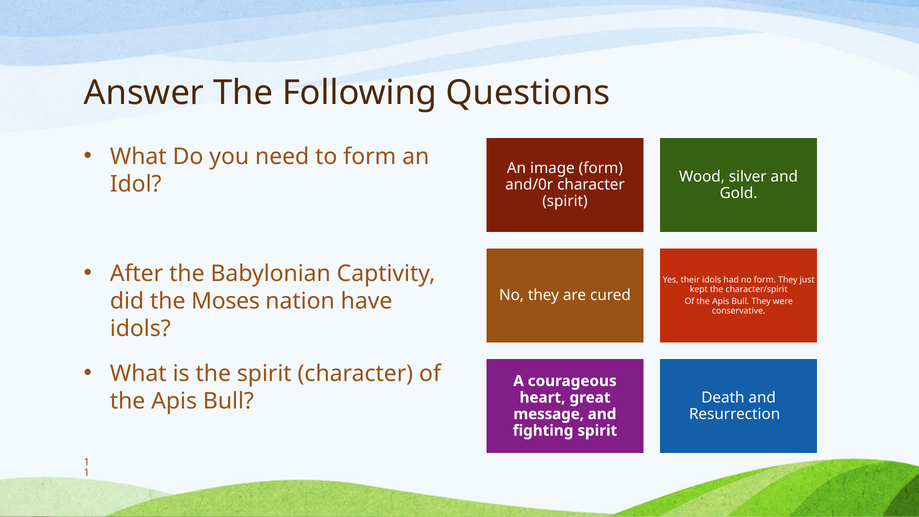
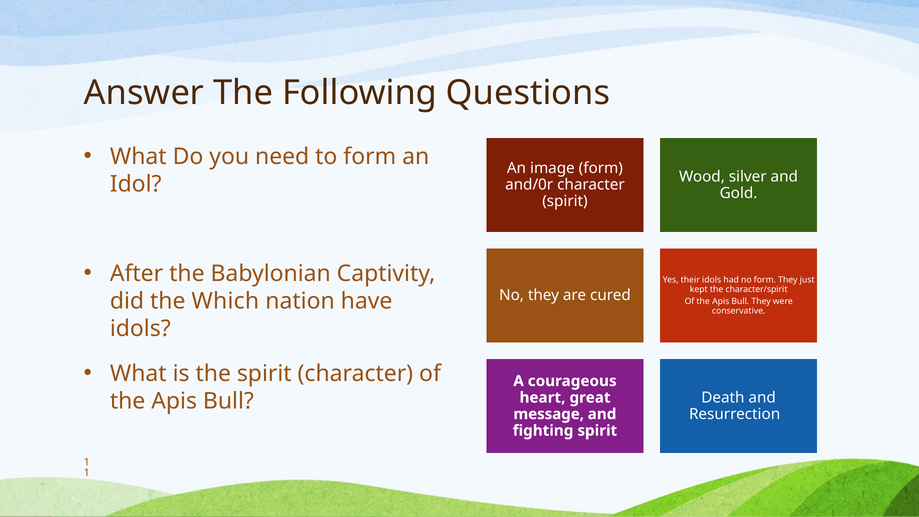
Moses: Moses -> Which
